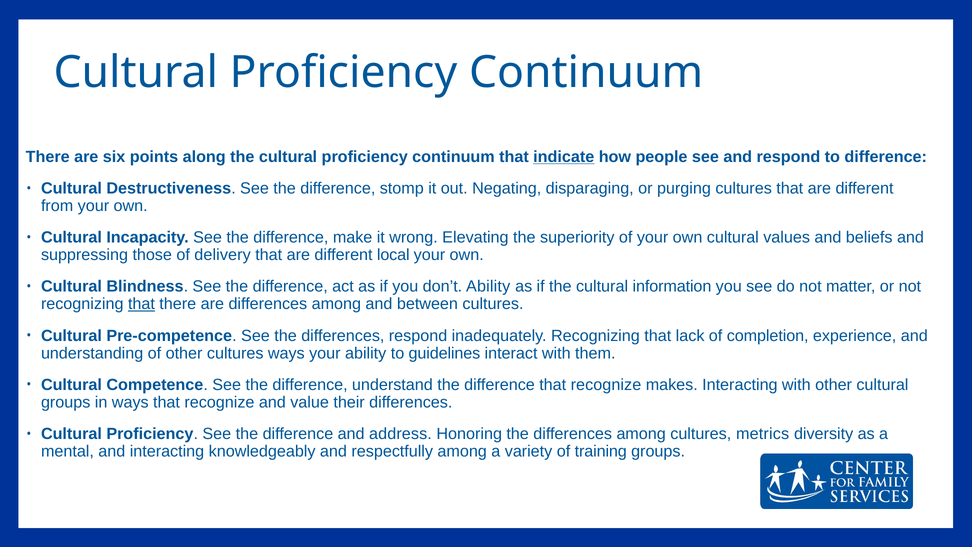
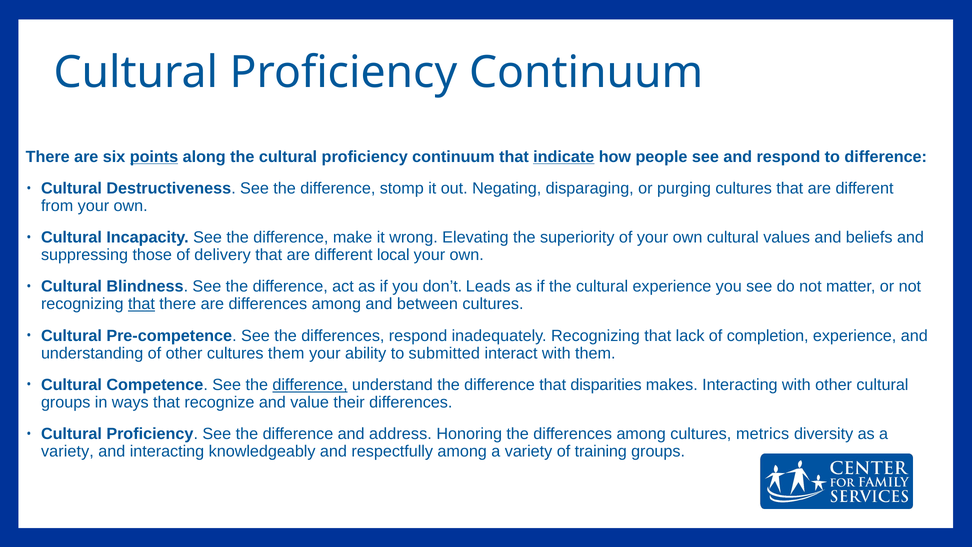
points underline: none -> present
don’t Ability: Ability -> Leads
cultural information: information -> experience
cultures ways: ways -> them
guidelines: guidelines -> submitted
difference at (310, 385) underline: none -> present
difference that recognize: recognize -> disparities
mental at (67, 451): mental -> variety
